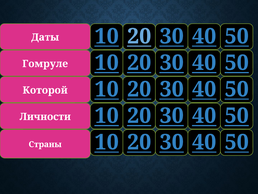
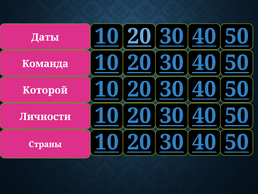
Гомруле: Гомруле -> Команда
